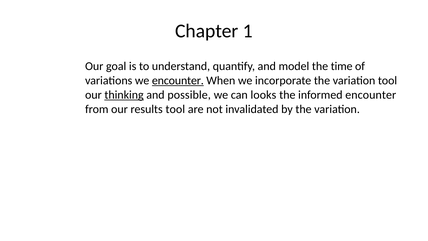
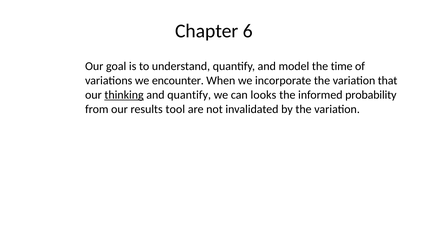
1: 1 -> 6
encounter at (178, 81) underline: present -> none
variation tool: tool -> that
and possible: possible -> quantify
informed encounter: encounter -> probability
